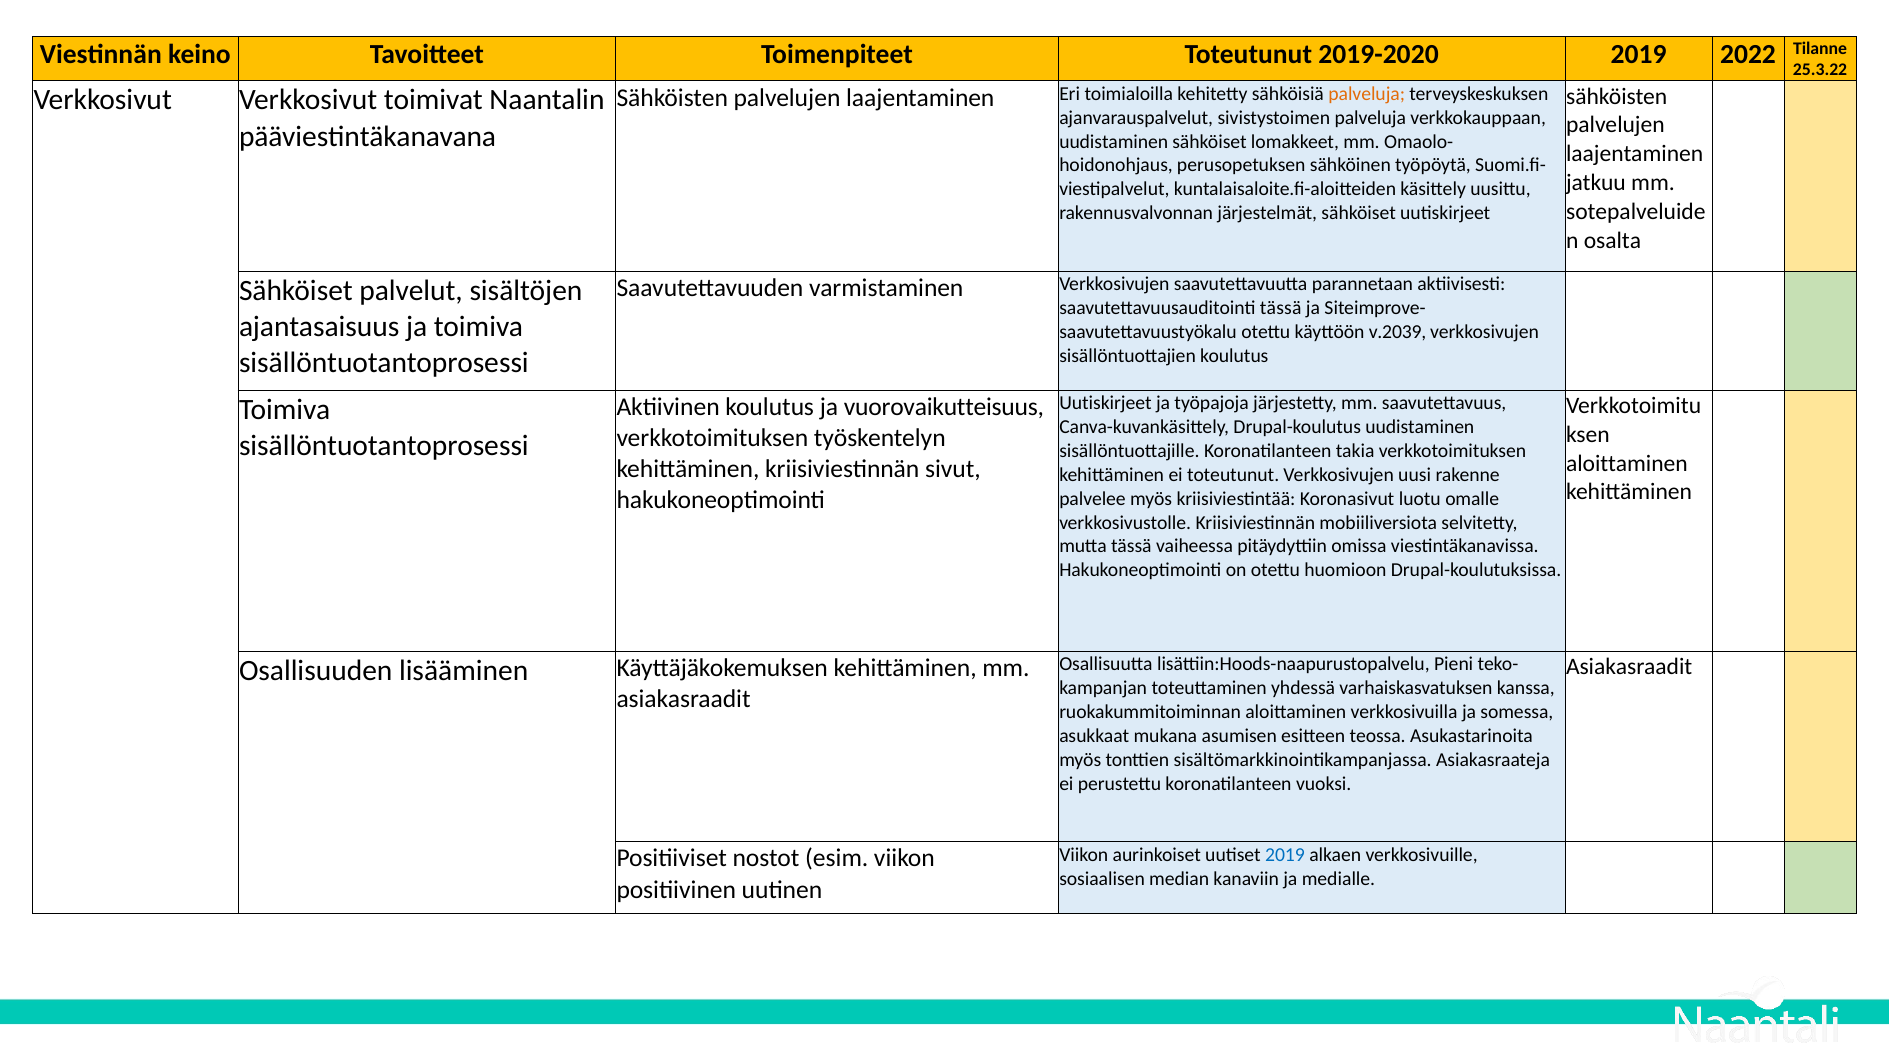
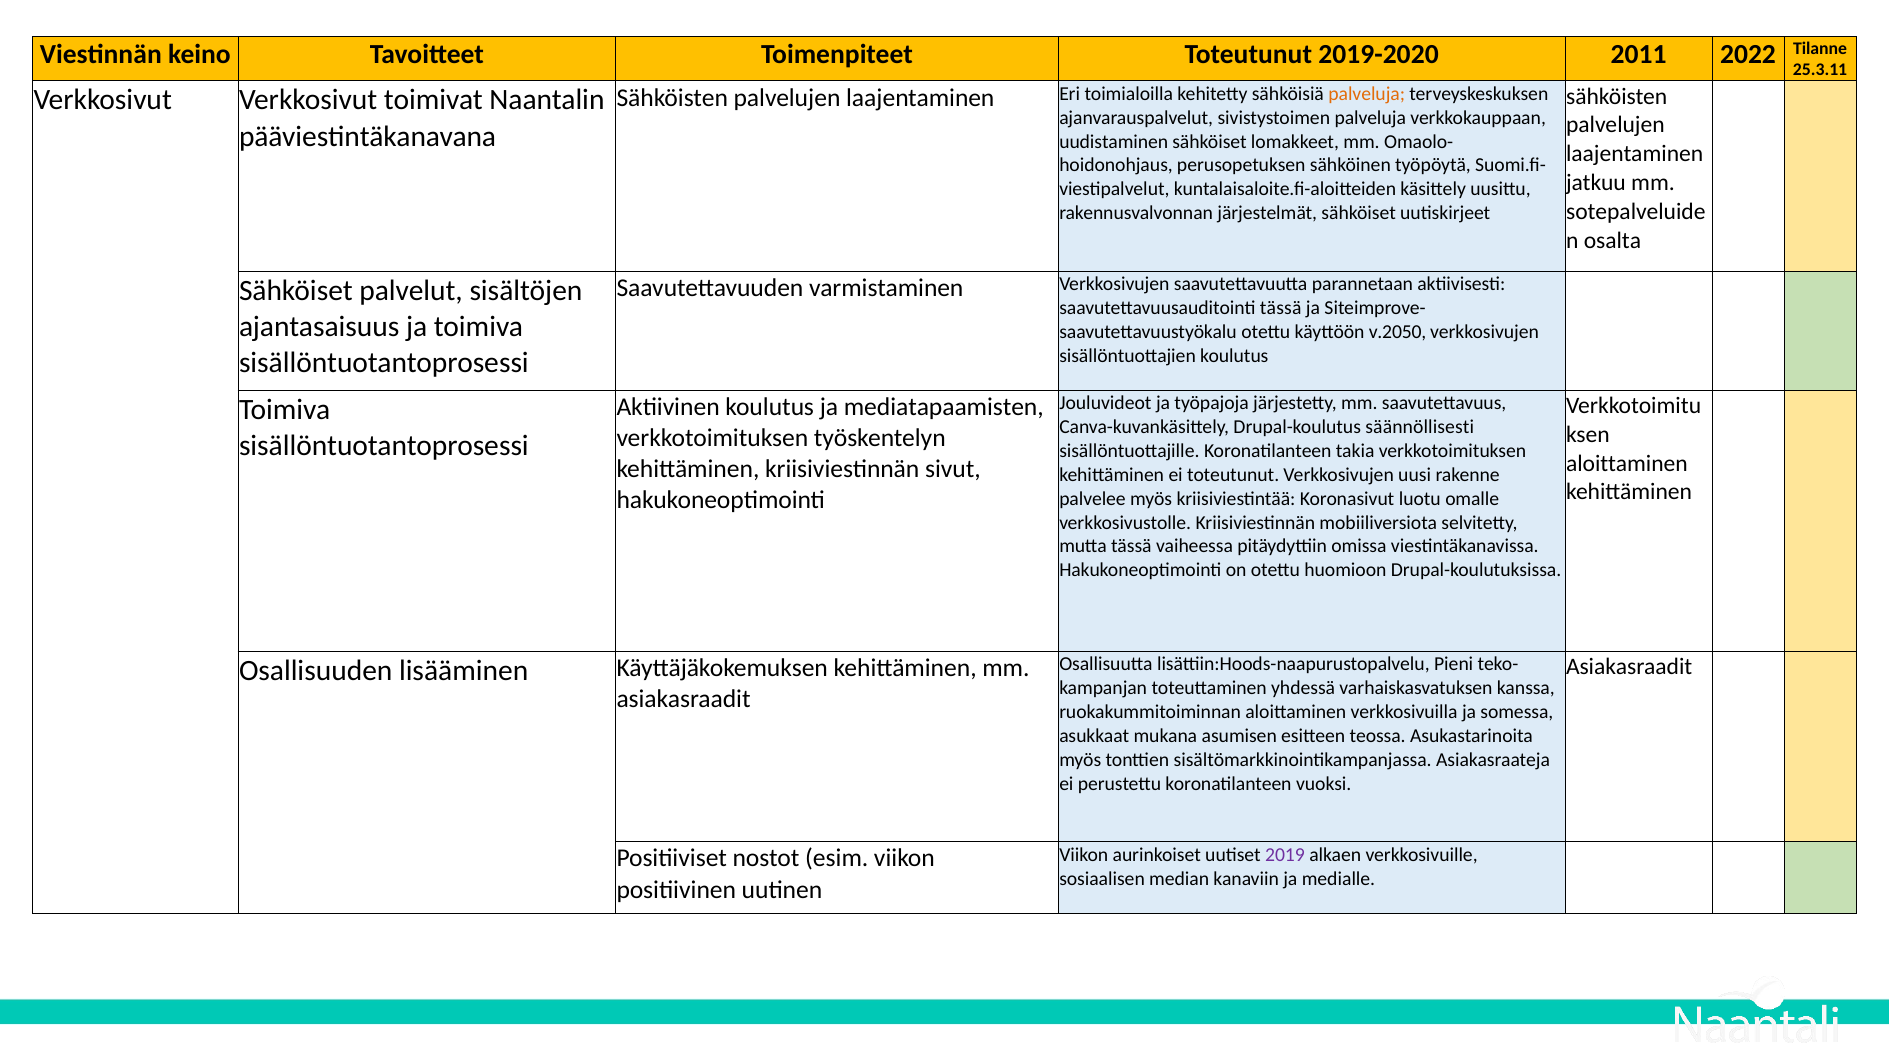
2019-2020 2019: 2019 -> 2011
25.3.22: 25.3.22 -> 25.3.11
v.2039: v.2039 -> v.2050
Uutiskirjeet at (1105, 403): Uutiskirjeet -> Jouluvideot
vuorovaikutteisuus: vuorovaikutteisuus -> mediatapaamisten
Drupal-koulutus uudistaminen: uudistaminen -> säännöllisesti
2019 at (1285, 855) colour: blue -> purple
